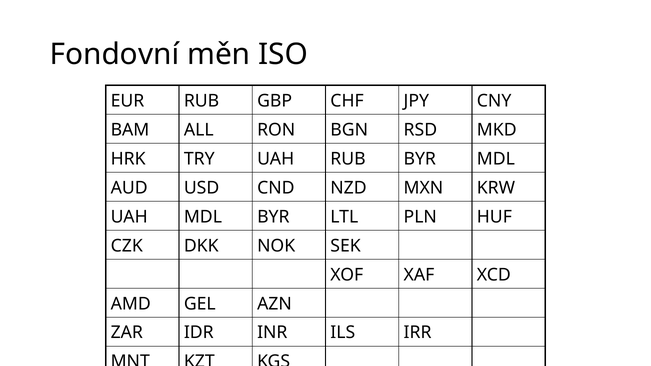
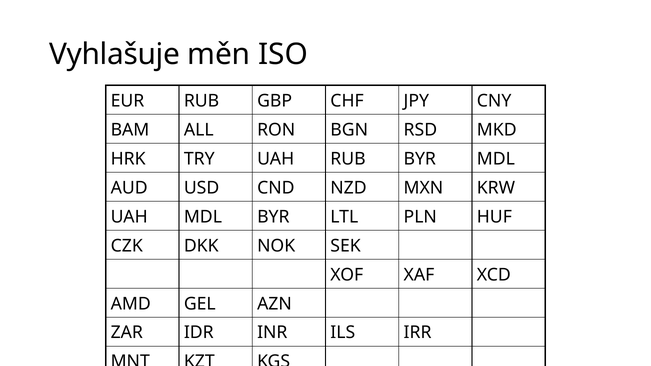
Fondovní: Fondovní -> Vyhlašuje
